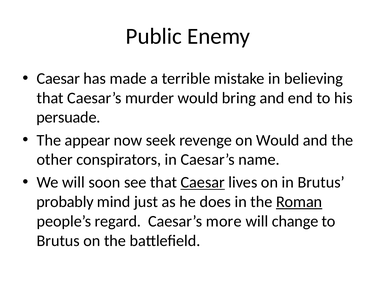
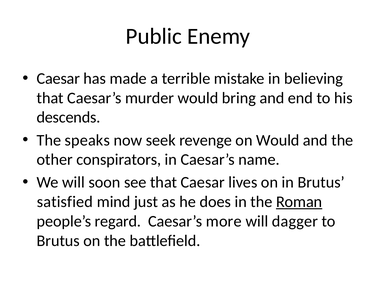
persuade: persuade -> descends
appear: appear -> speaks
Caesar at (203, 182) underline: present -> none
probably: probably -> satisfied
change: change -> dagger
